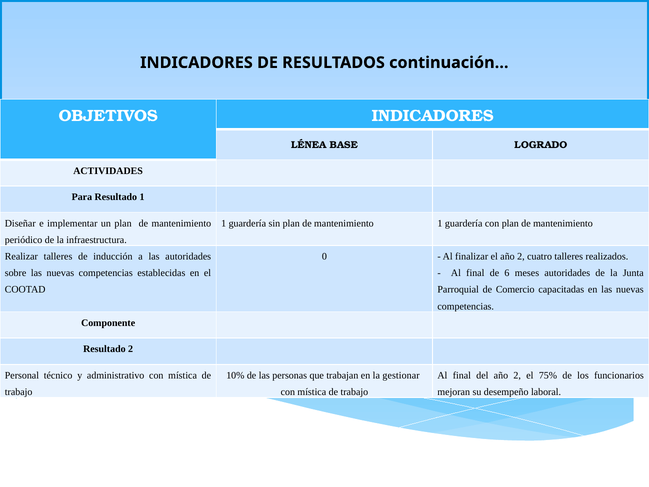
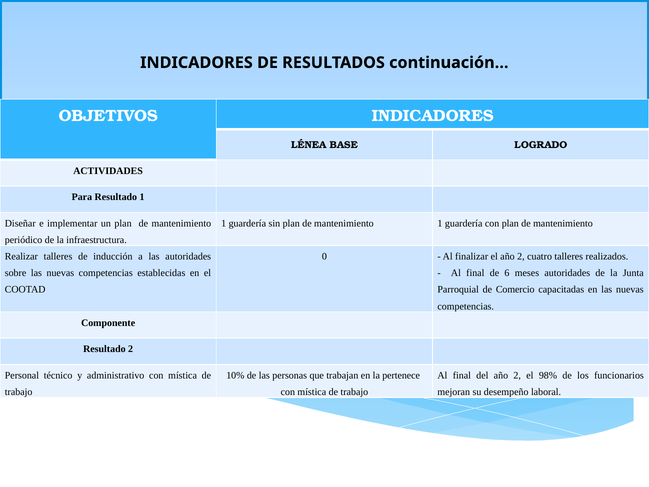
gestionar: gestionar -> pertenece
75%: 75% -> 98%
